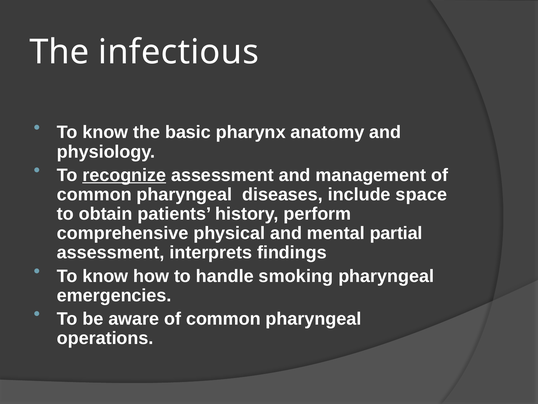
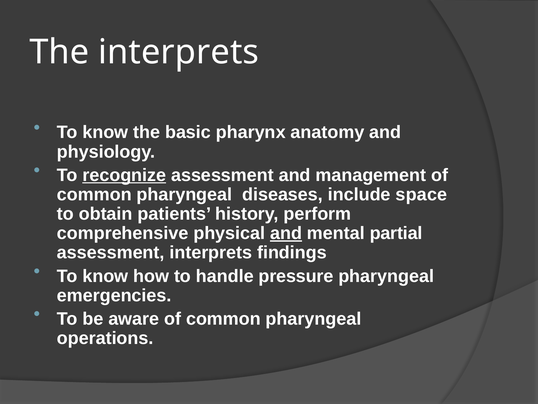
The infectious: infectious -> interprets
and at (286, 233) underline: none -> present
smoking: smoking -> pressure
